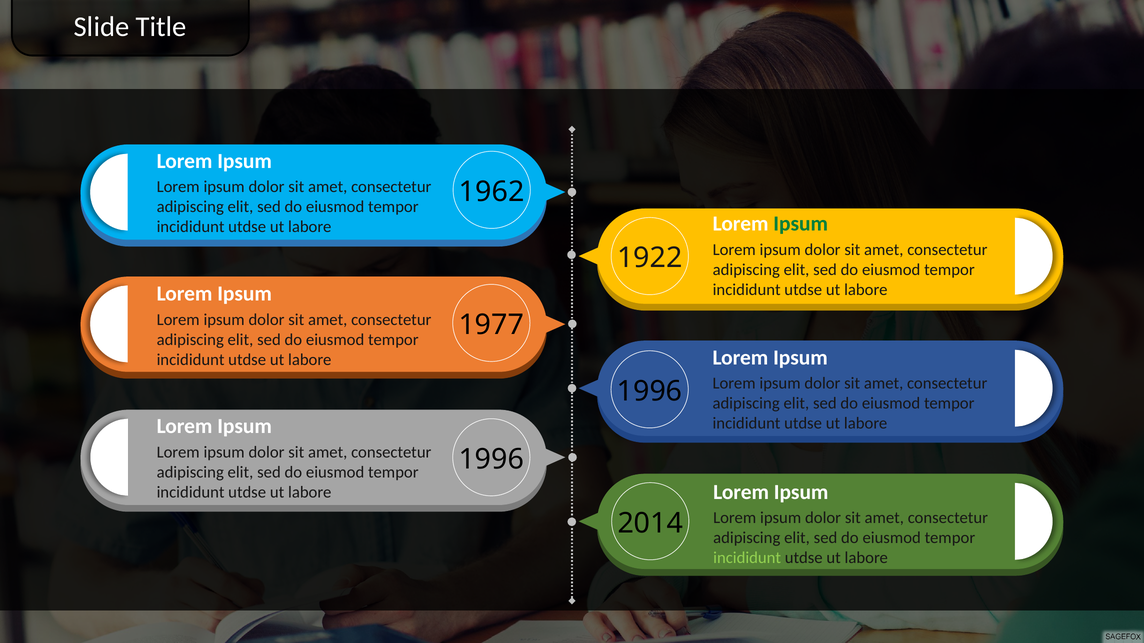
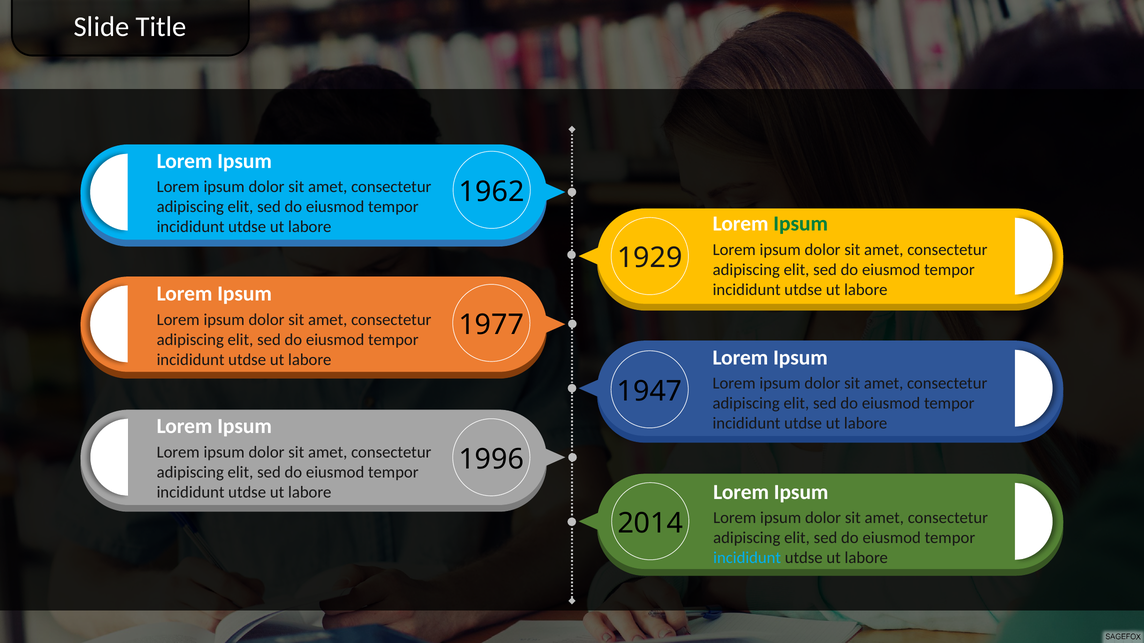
1922: 1922 -> 1929
1996 at (650, 392): 1996 -> 1947
incididunt at (747, 558) colour: light green -> light blue
